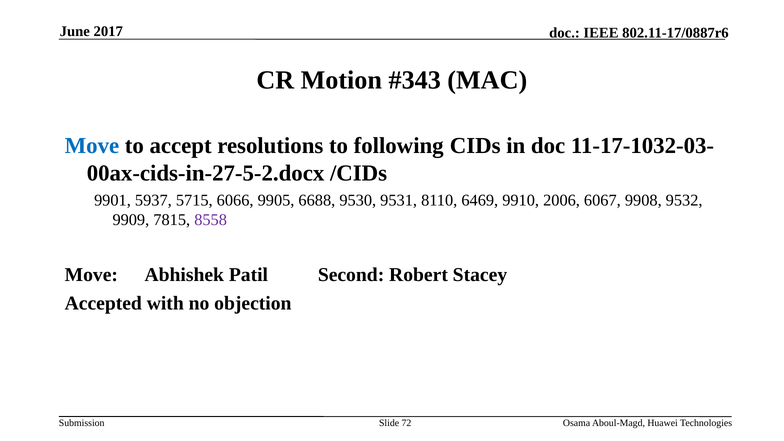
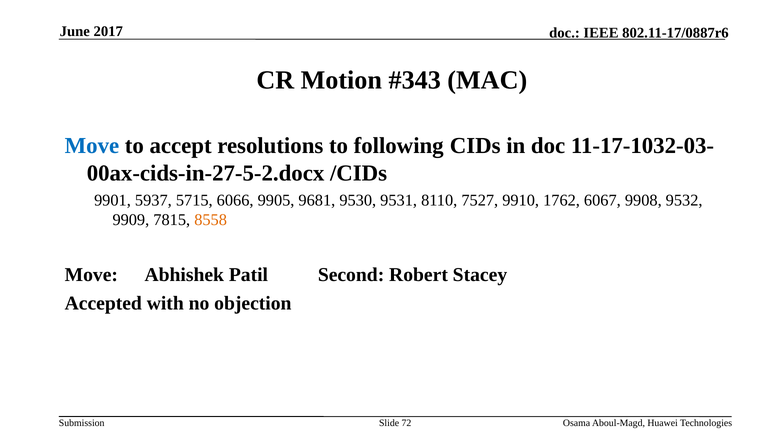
6688: 6688 -> 9681
6469: 6469 -> 7527
2006: 2006 -> 1762
8558 colour: purple -> orange
